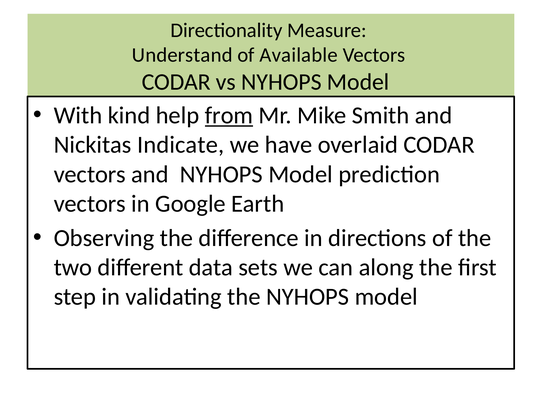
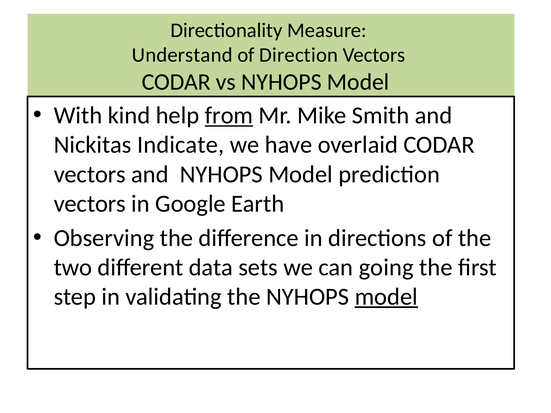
Available: Available -> Direction
along: along -> going
model at (386, 297) underline: none -> present
